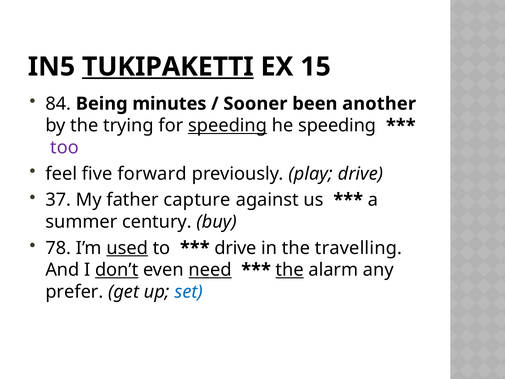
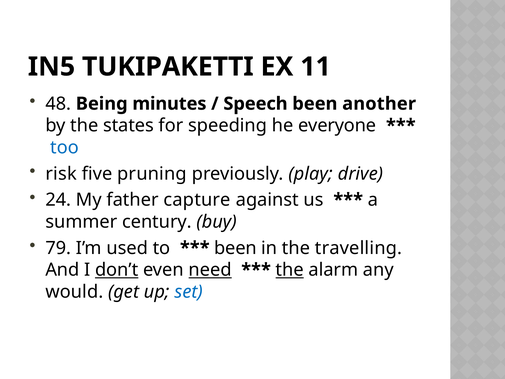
TUKIPAKETTI underline: present -> none
15: 15 -> 11
84: 84 -> 48
Sooner: Sooner -> Speech
trying: trying -> states
speeding at (228, 126) underline: present -> none
he speeding: speeding -> everyone
too colour: purple -> blue
feel: feel -> risk
forward: forward -> pruning
37: 37 -> 24
78: 78 -> 79
used underline: present -> none
drive at (235, 248): drive -> been
prefer: prefer -> would
